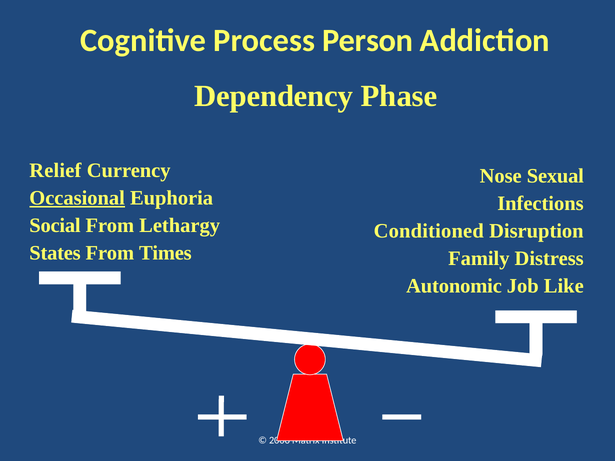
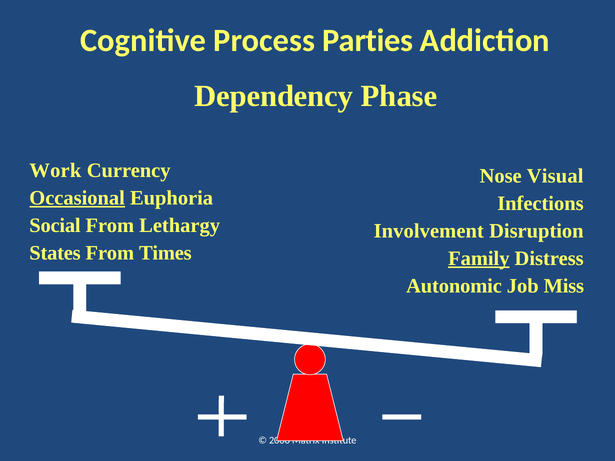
Person: Person -> Parties
Relief: Relief -> Work
Sexual: Sexual -> Visual
Conditioned: Conditioned -> Involvement
Family underline: none -> present
Like: Like -> Miss
